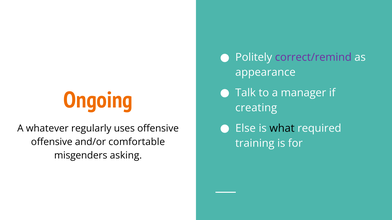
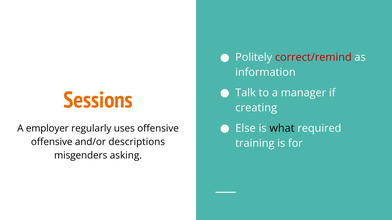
correct/remind colour: purple -> red
appearance: appearance -> information
Ongoing: Ongoing -> Sessions
whatever: whatever -> employer
comfortable: comfortable -> descriptions
